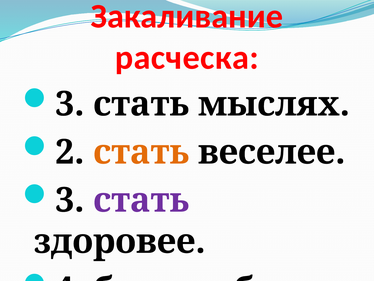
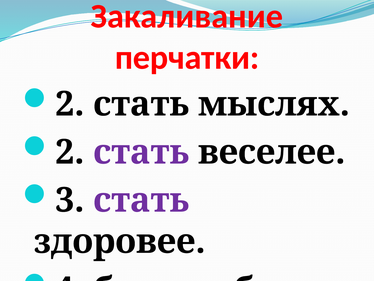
расческа: расческа -> перчатки
3 at (70, 104): 3 -> 2
стать at (141, 152) colour: orange -> purple
